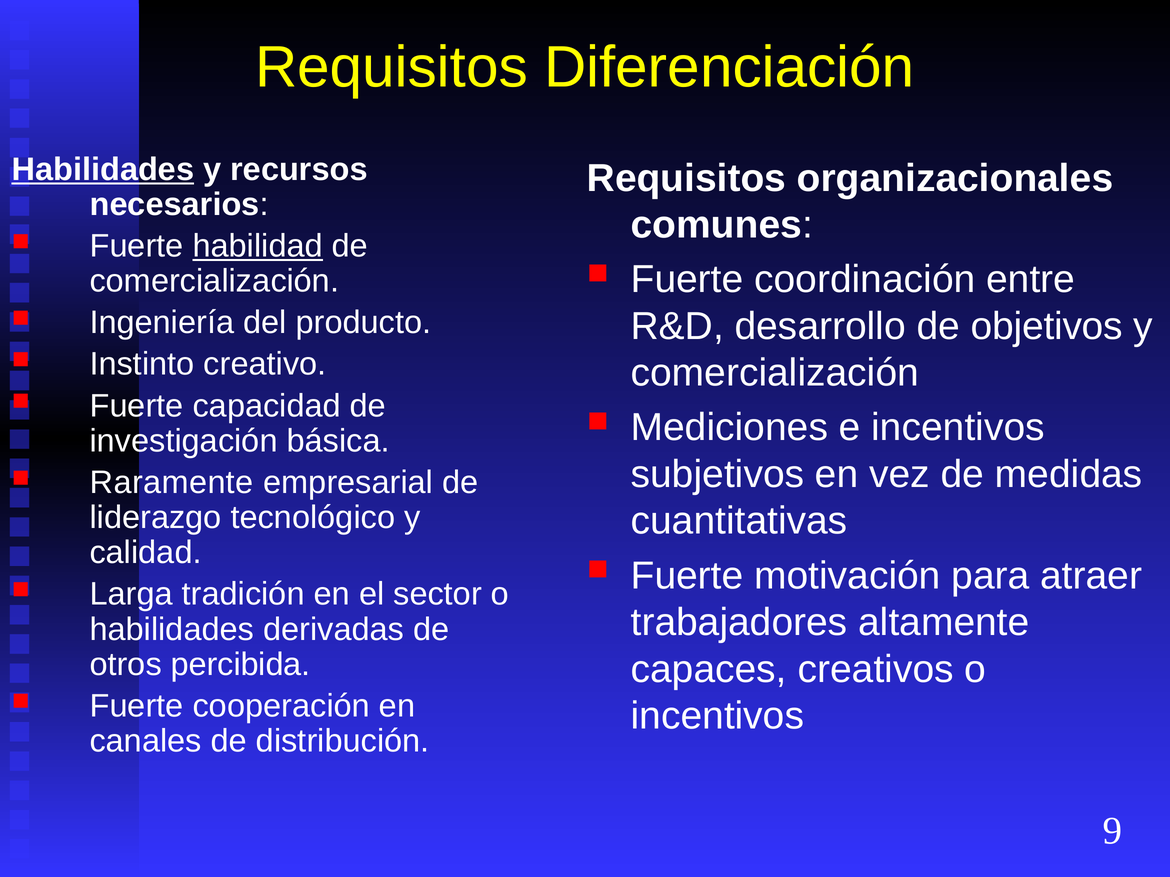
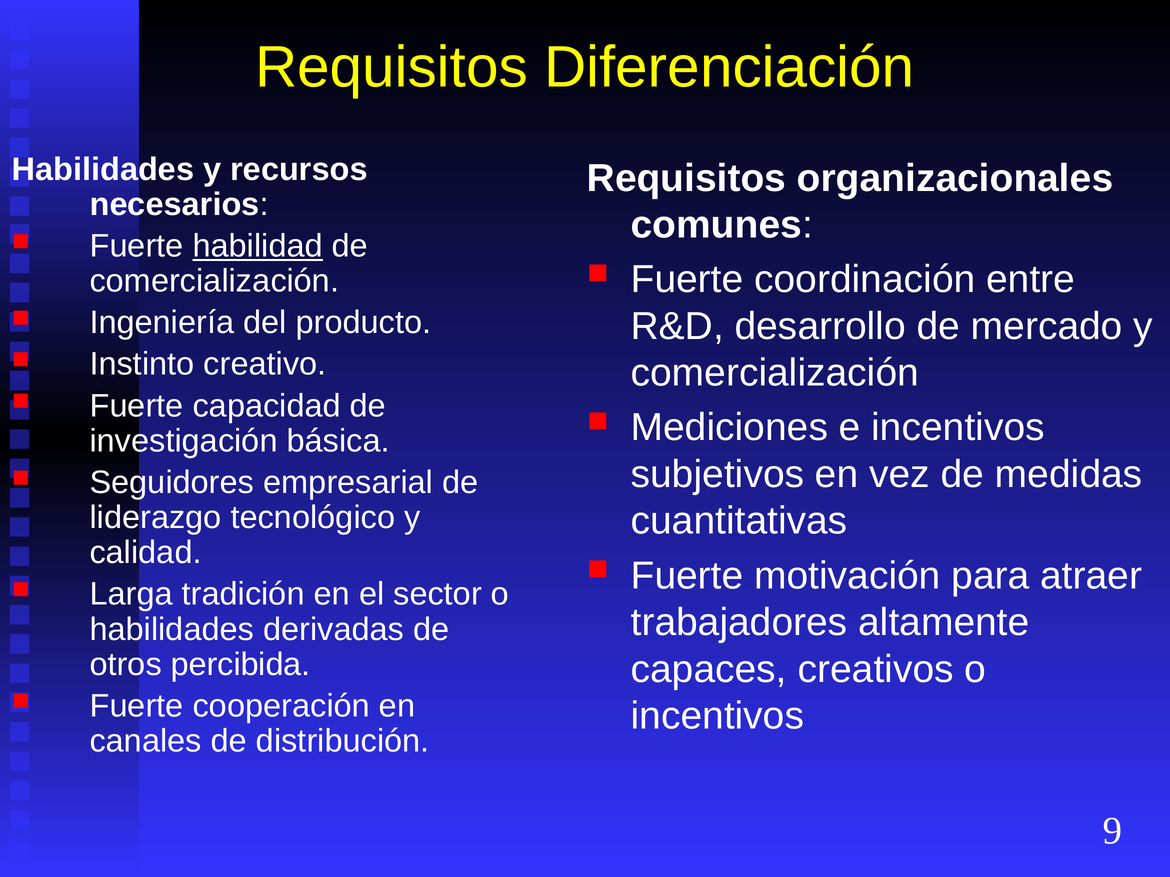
Habilidades at (103, 169) underline: present -> none
objetivos: objetivos -> mercado
Raramente: Raramente -> Seguidores
